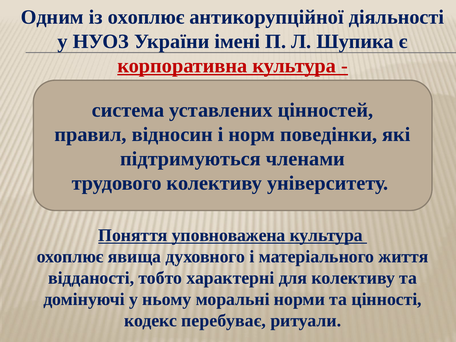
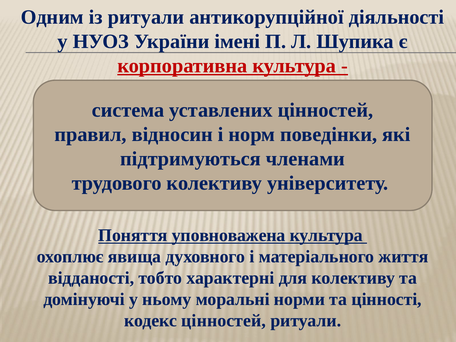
із охоплює: охоплює -> ритуали
кодекс перебуває: перебуває -> цінностей
